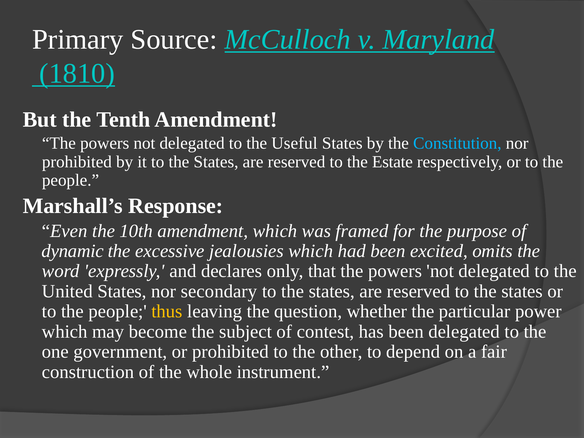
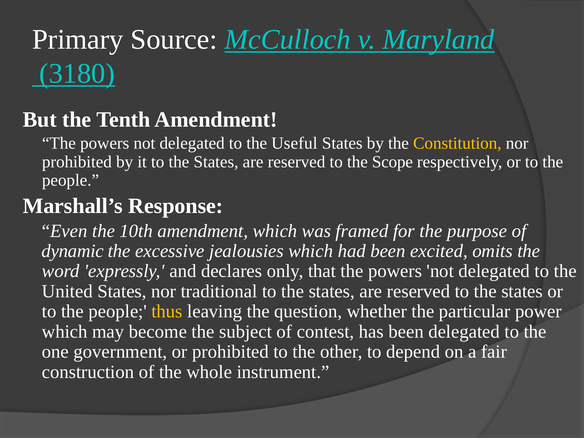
1810: 1810 -> 3180
Constitution colour: light blue -> yellow
Estate: Estate -> Scope
secondary: secondary -> traditional
